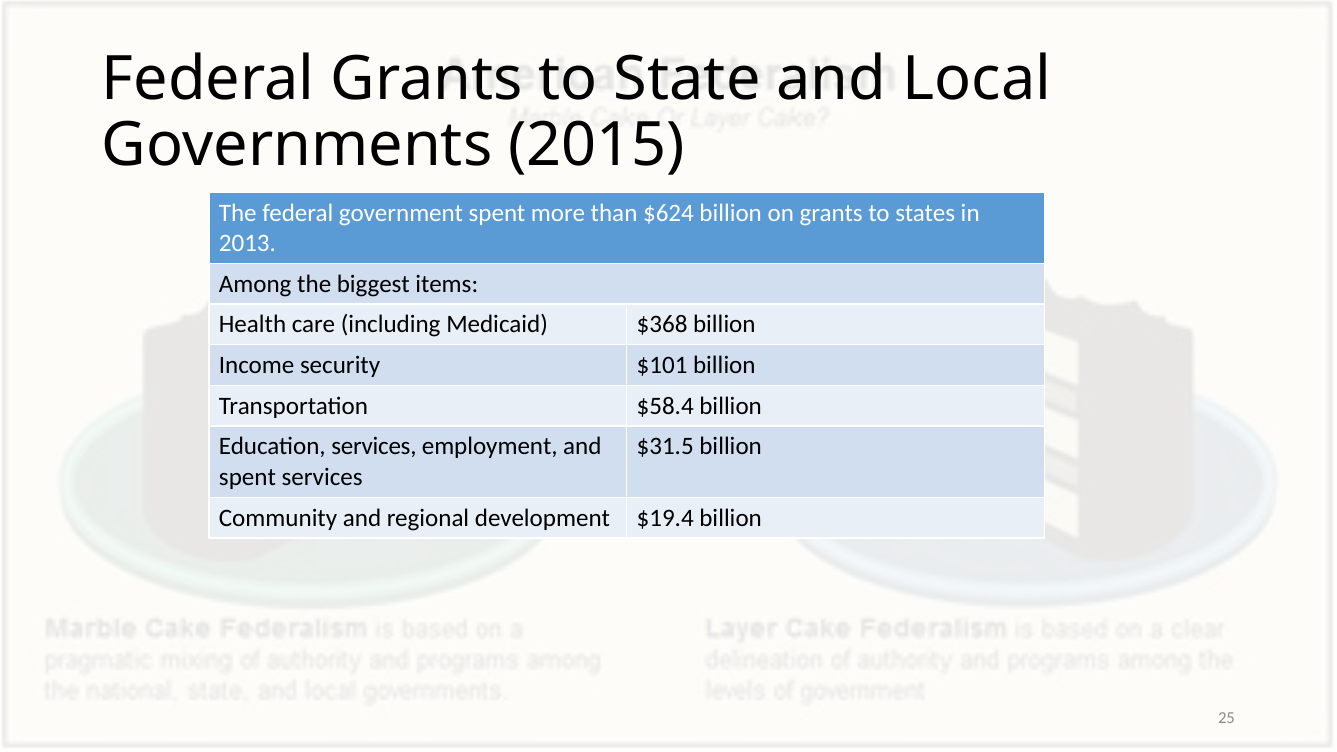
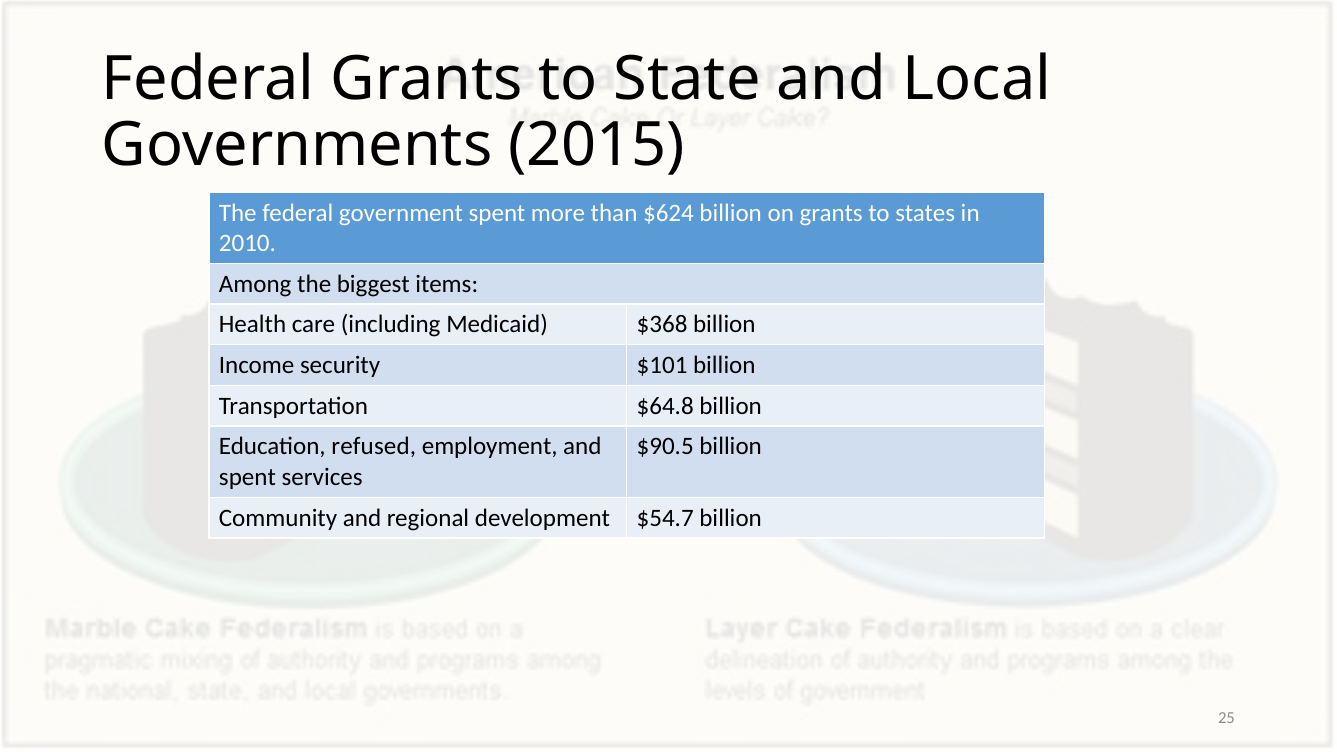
2013: 2013 -> 2010
$58.4: $58.4 -> $64.8
Education services: services -> refused
$31.5: $31.5 -> $90.5
$19.4: $19.4 -> $54.7
